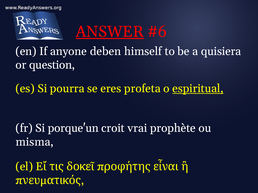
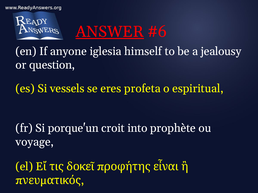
deben: deben -> iglesia
quisiera: quisiera -> jealousy
pourra: pourra -> vessels
espiritual underline: present -> none
vrai: vrai -> into
misma: misma -> voyage
